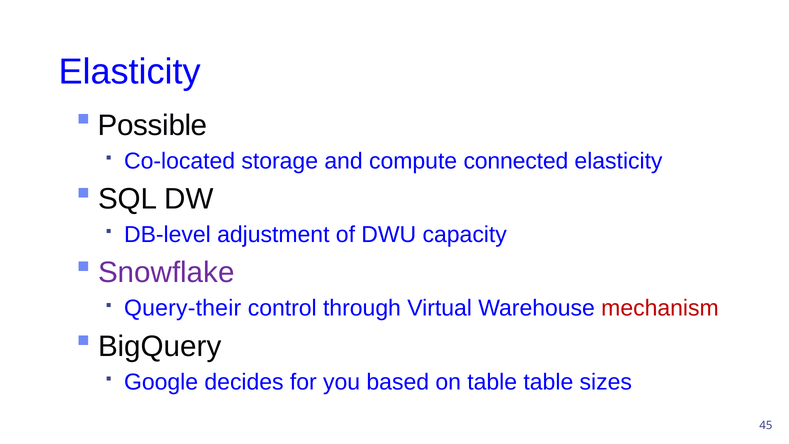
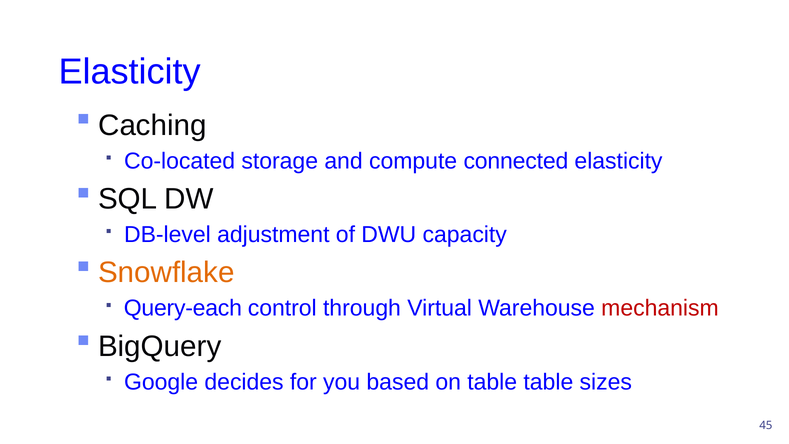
Possible: Possible -> Caching
Snowflake colour: purple -> orange
Query-their: Query-their -> Query-each
